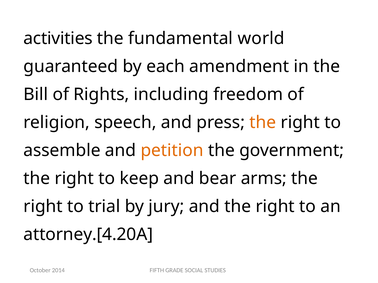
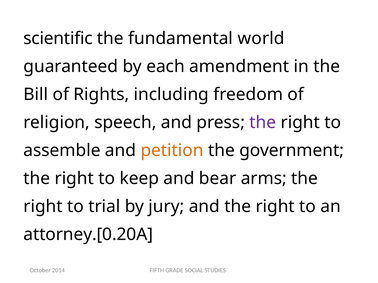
activities: activities -> scientific
the at (263, 123) colour: orange -> purple
attorney.[4.20A: attorney.[4.20A -> attorney.[0.20A
